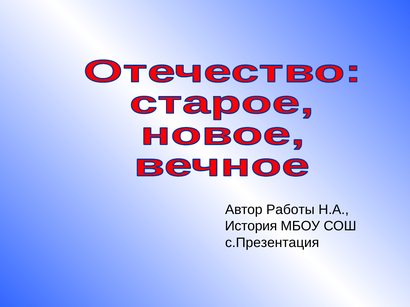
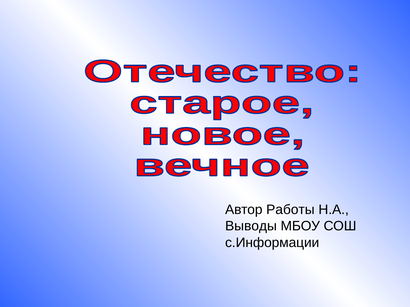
История: История -> Выводы
с.Презентация: с.Презентация -> с.Информации
